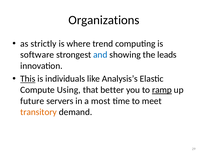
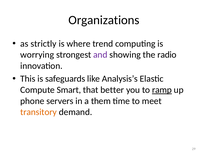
software: software -> worrying
and colour: blue -> purple
leads: leads -> radio
This underline: present -> none
individuals: individuals -> safeguards
Using: Using -> Smart
future: future -> phone
most: most -> them
